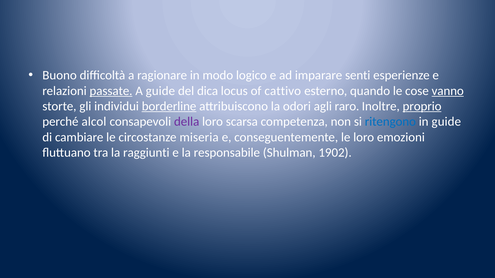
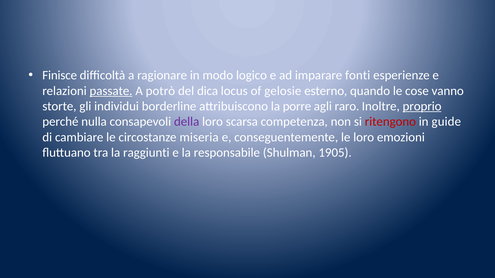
Buono: Buono -> Finisce
senti: senti -> fonti
A guide: guide -> potrò
cattivo: cattivo -> gelosie
vanno underline: present -> none
borderline underline: present -> none
odori: odori -> porre
alcol: alcol -> nulla
ritengono colour: blue -> red
1902: 1902 -> 1905
